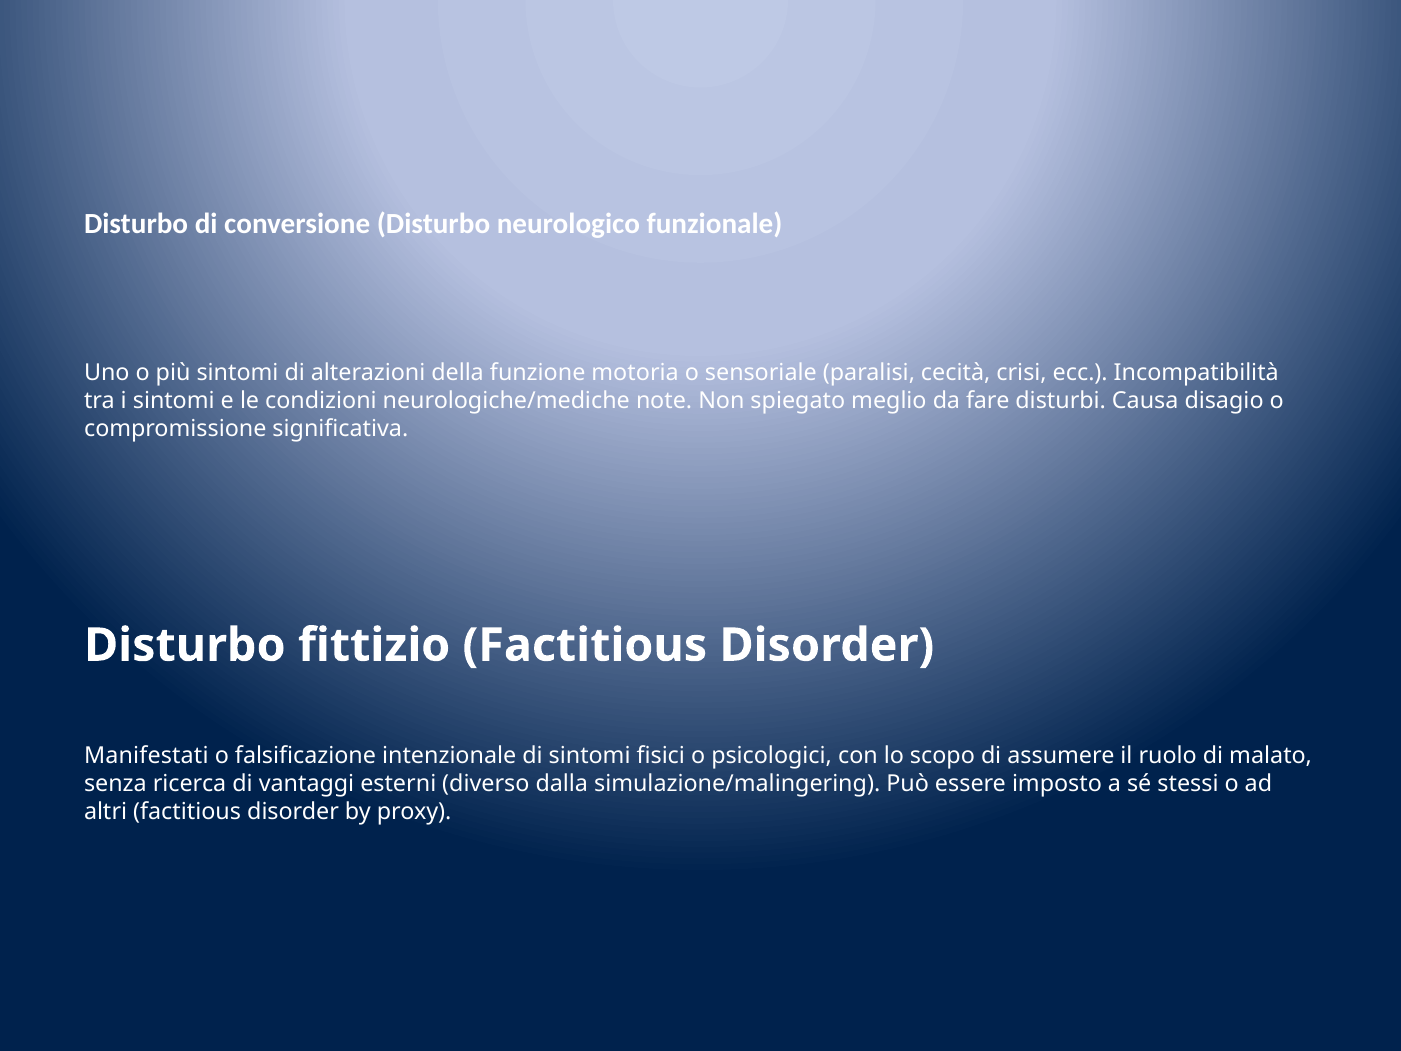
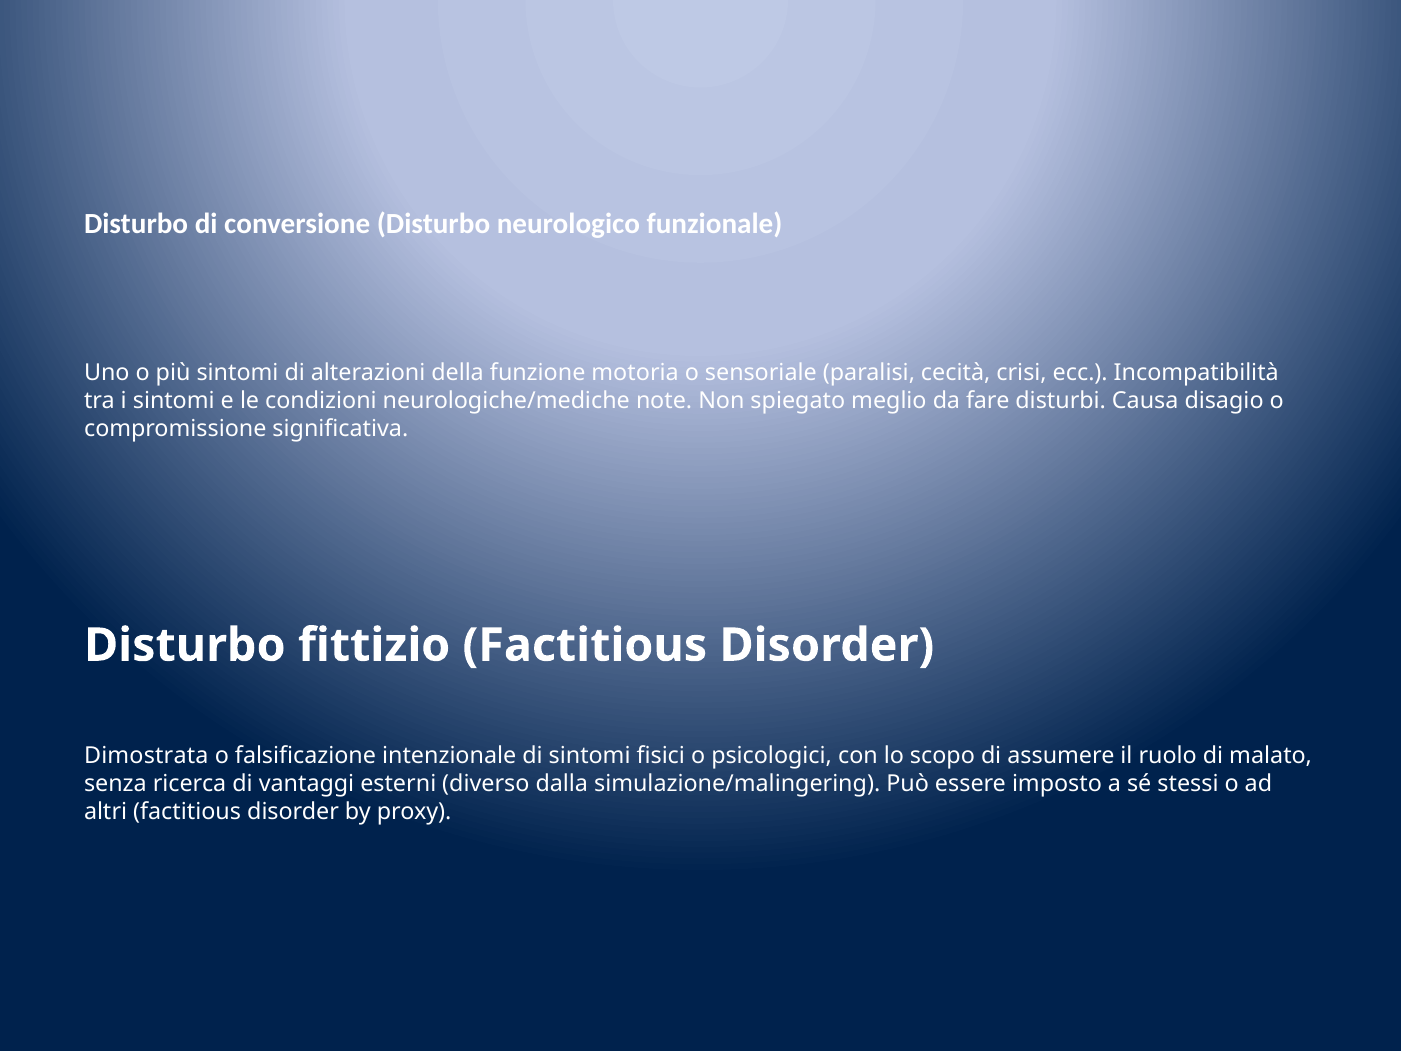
Manifestati: Manifestati -> Dimostrata
